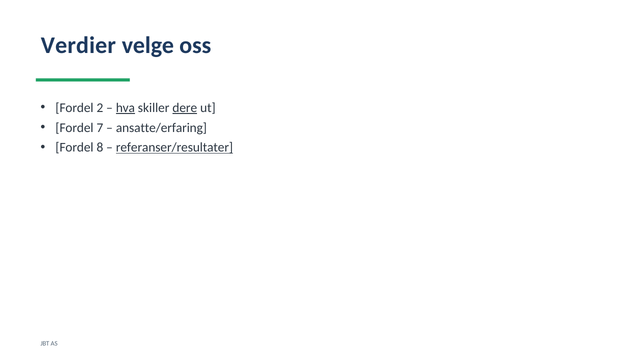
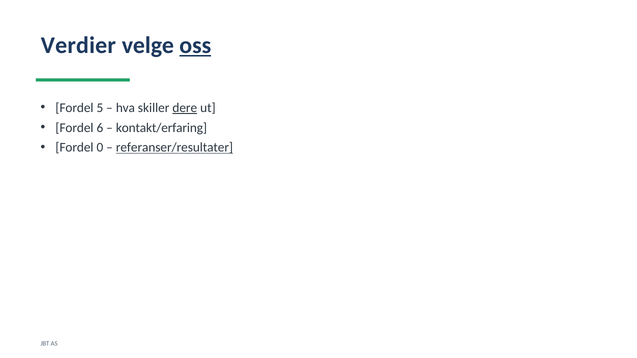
oss underline: none -> present
2: 2 -> 5
hva underline: present -> none
7: 7 -> 6
ansatte/erfaring: ansatte/erfaring -> kontakt/erfaring
8: 8 -> 0
